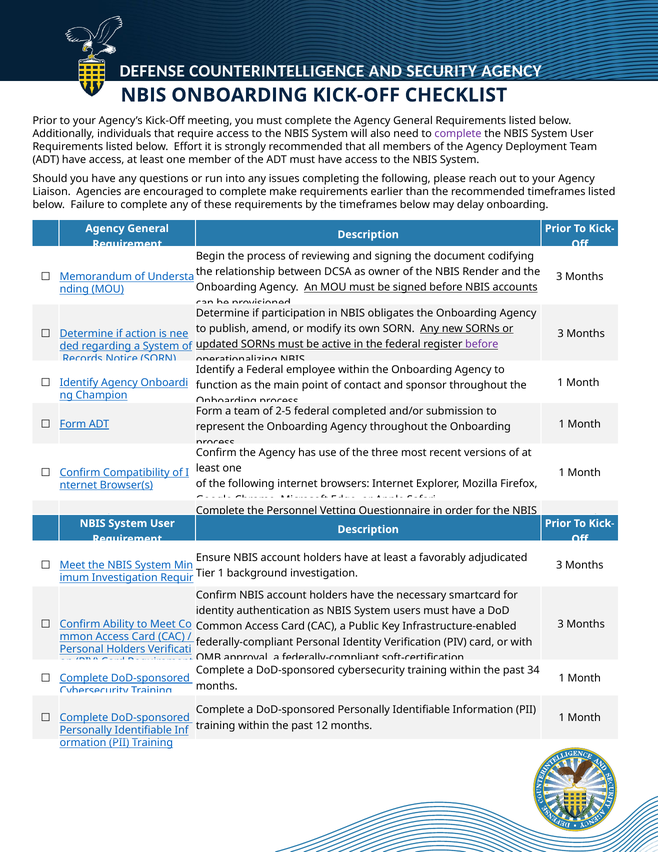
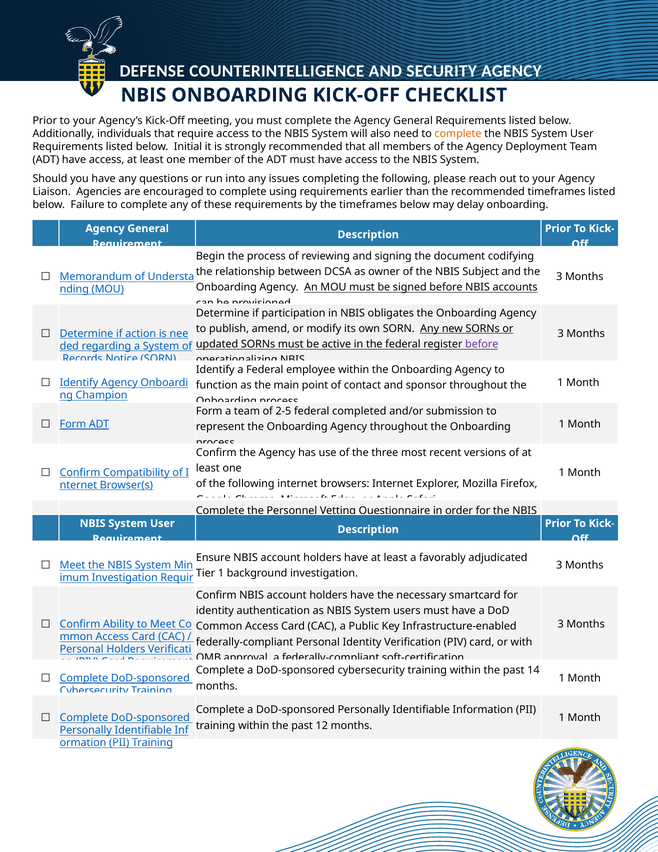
complete at (458, 134) colour: purple -> orange
Effort: Effort -> Initial
make: make -> using
Render: Render -> Subject
34: 34 -> 14
